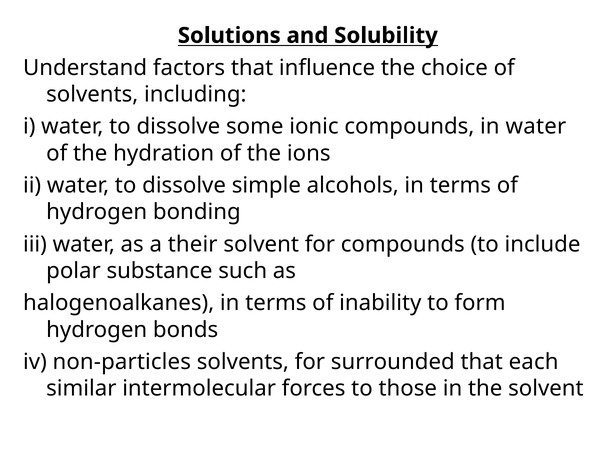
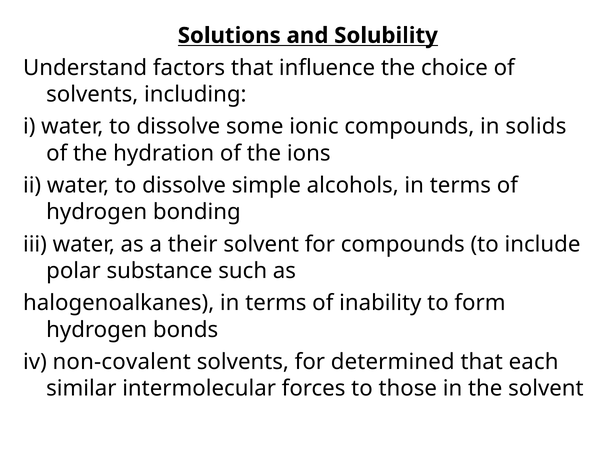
in water: water -> solids
non-particles: non-particles -> non-covalent
surrounded: surrounded -> determined
